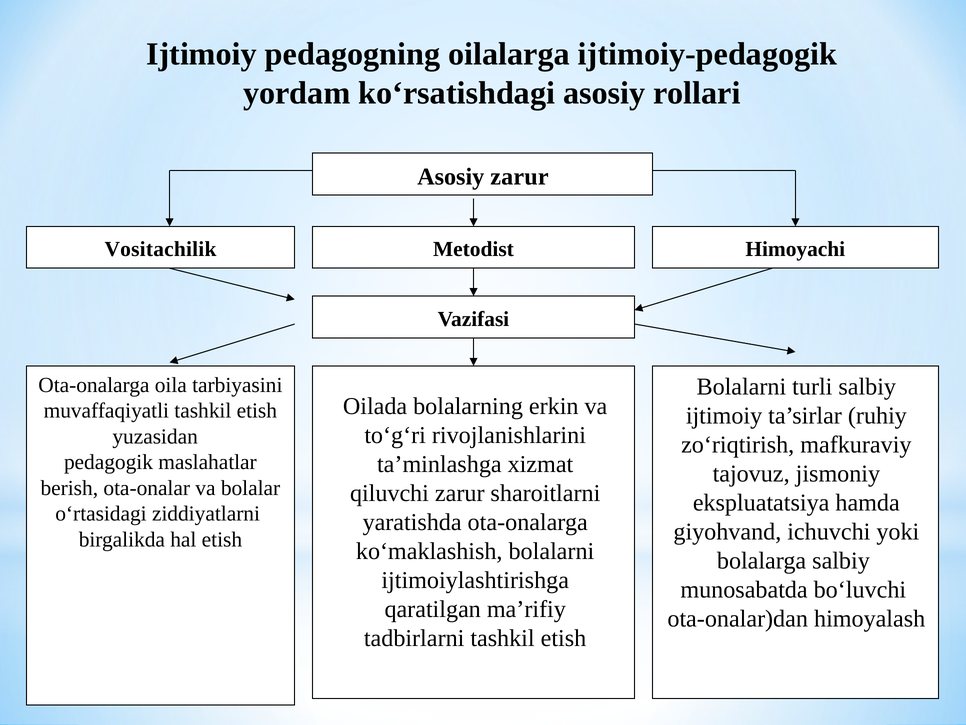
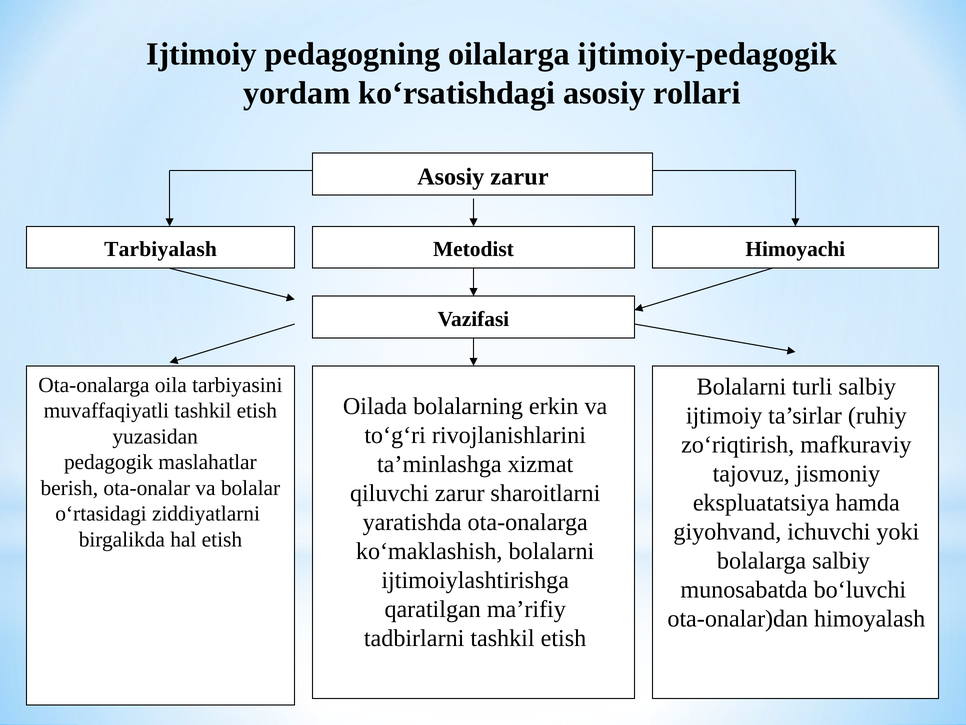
Vositachilik: Vositachilik -> Tarbiyalash
